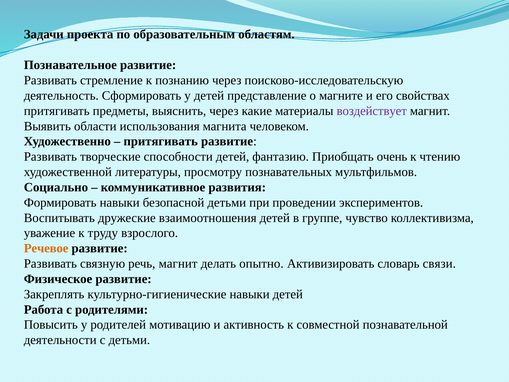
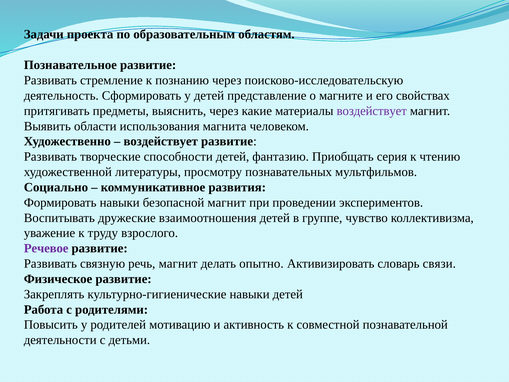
притягивать at (161, 141): притягивать -> воздействует
очень: очень -> серия
безопасной детьми: детьми -> магнит
Речевое colour: orange -> purple
